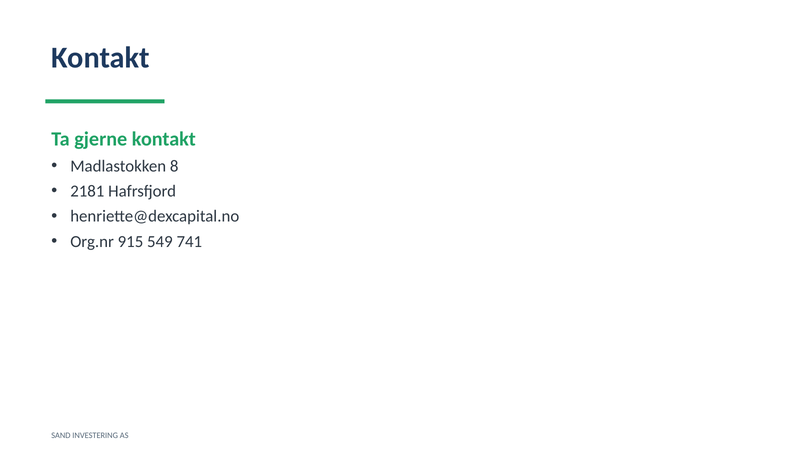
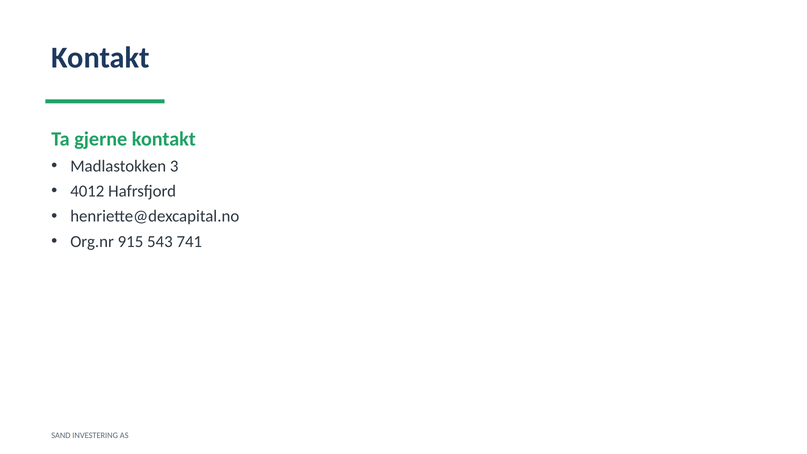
8: 8 -> 3
2181: 2181 -> 4012
549: 549 -> 543
